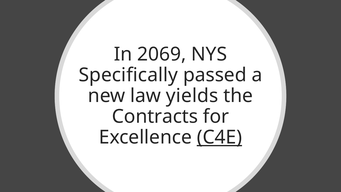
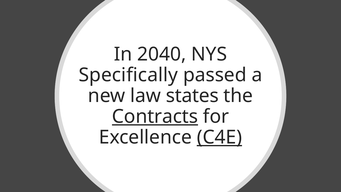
2069: 2069 -> 2040
yields: yields -> states
Contracts underline: none -> present
